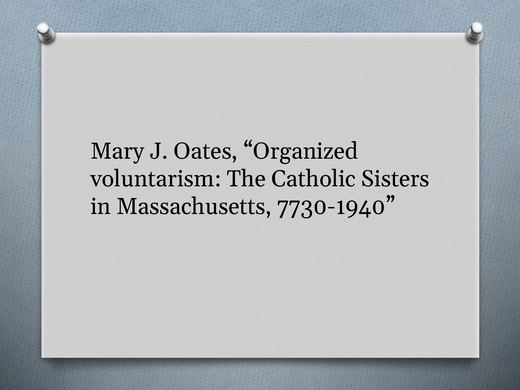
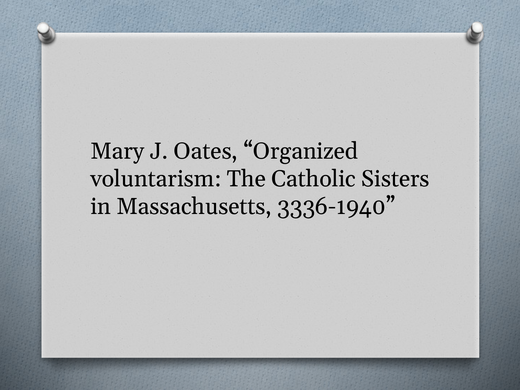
7730-1940: 7730-1940 -> 3336-1940
